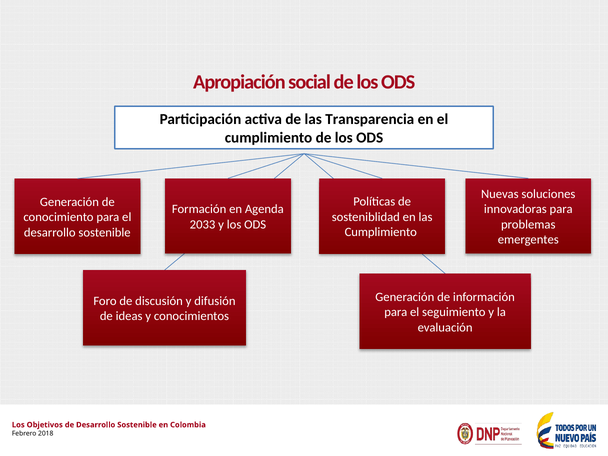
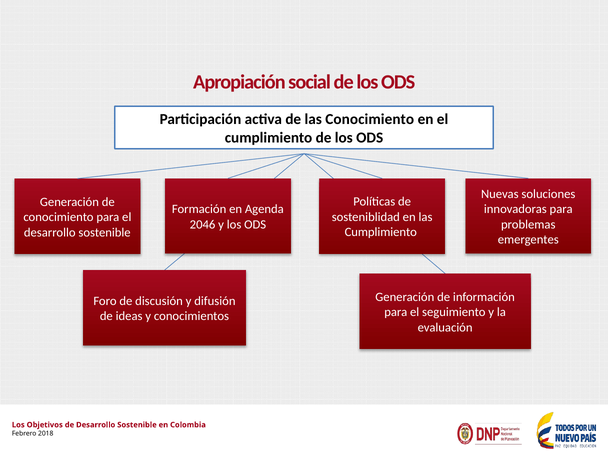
las Transparencia: Transparencia -> Conocimiento
2033: 2033 -> 2046
